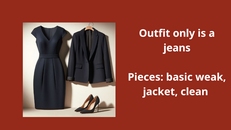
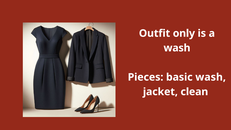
jeans at (177, 48): jeans -> wash
basic weak: weak -> wash
